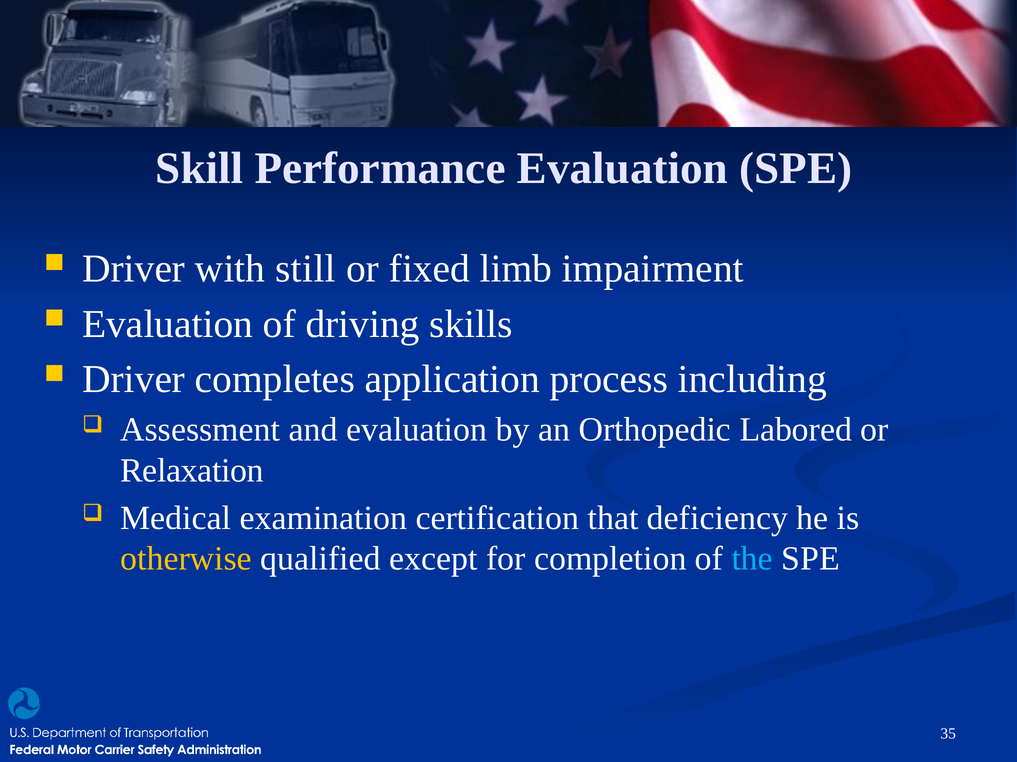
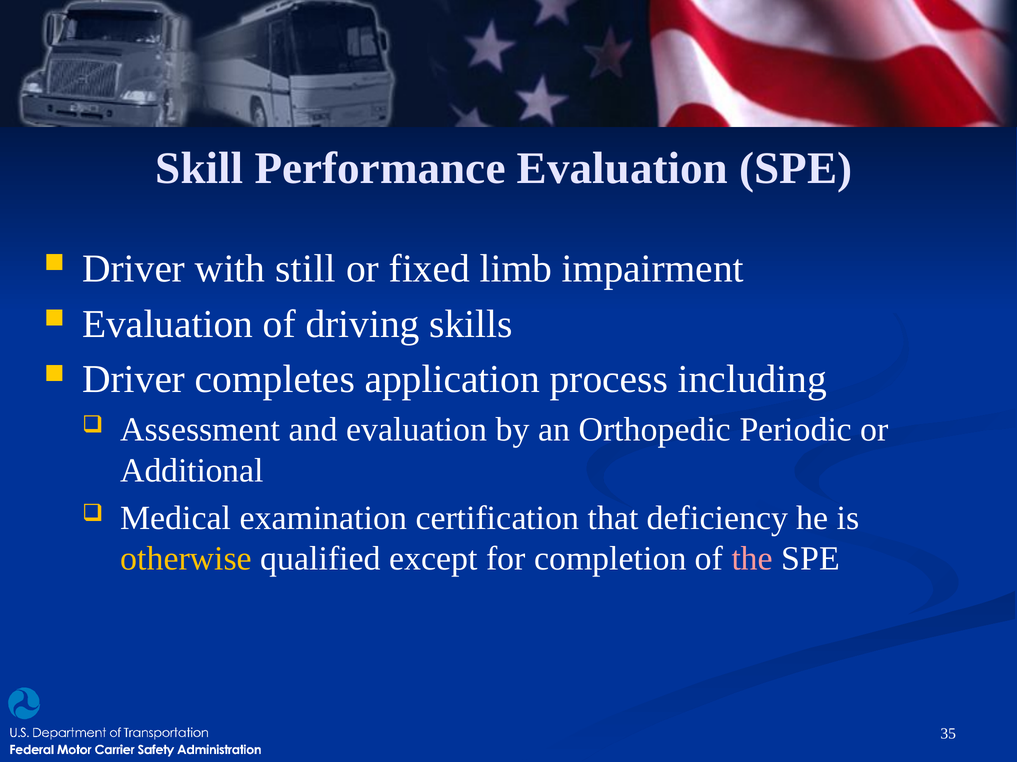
Labored: Labored -> Periodic
Relaxation: Relaxation -> Additional
the colour: light blue -> pink
